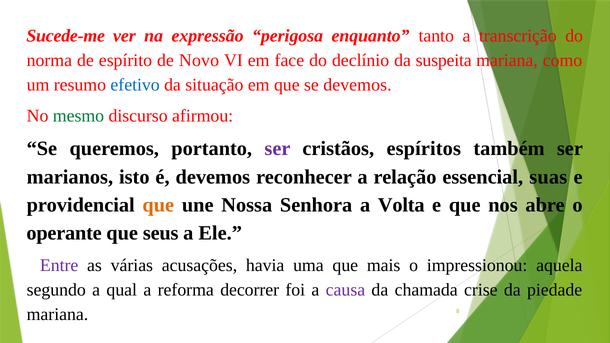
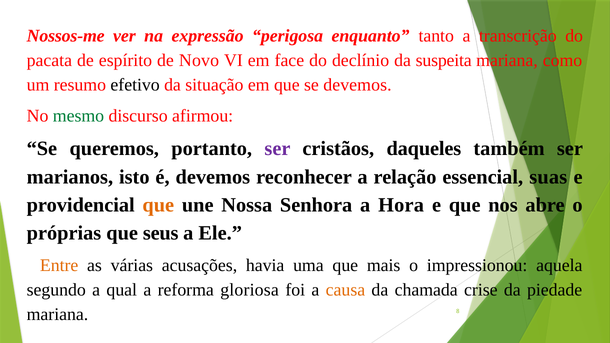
Sucede-me: Sucede-me -> Nossos-me
norma: norma -> pacata
efetivo colour: blue -> black
espíritos: espíritos -> daqueles
Volta: Volta -> Hora
operante: operante -> próprias
Entre colour: purple -> orange
decorrer: decorrer -> gloriosa
causa colour: purple -> orange
